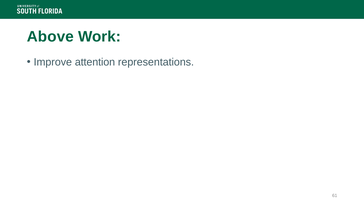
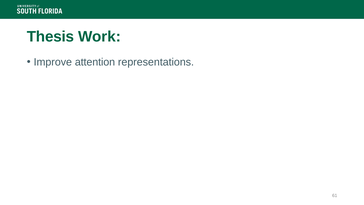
Above: Above -> Thesis
